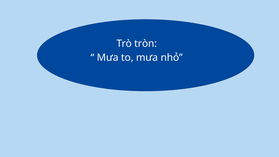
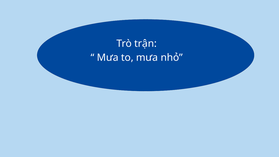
tròn: tròn -> trận
